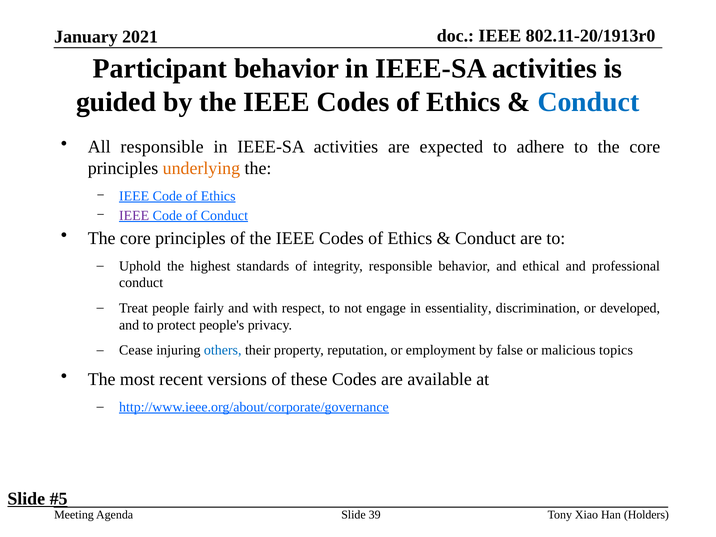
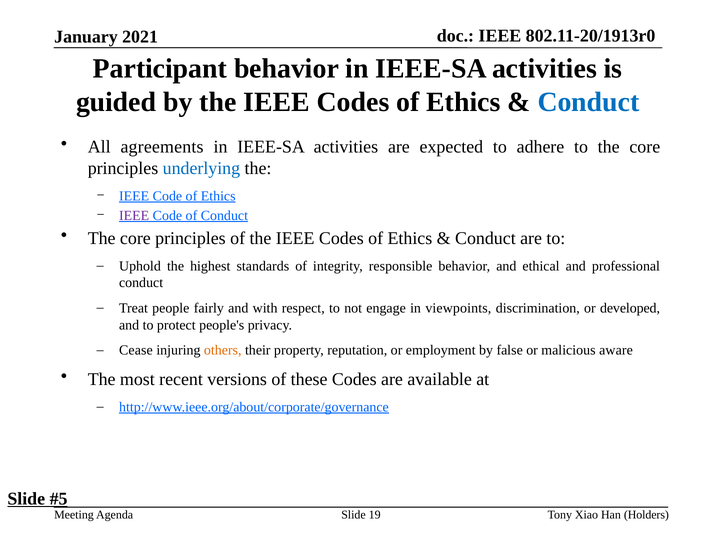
All responsible: responsible -> agreements
underlying colour: orange -> blue
essentiality: essentiality -> viewpoints
others colour: blue -> orange
topics: topics -> aware
39: 39 -> 19
